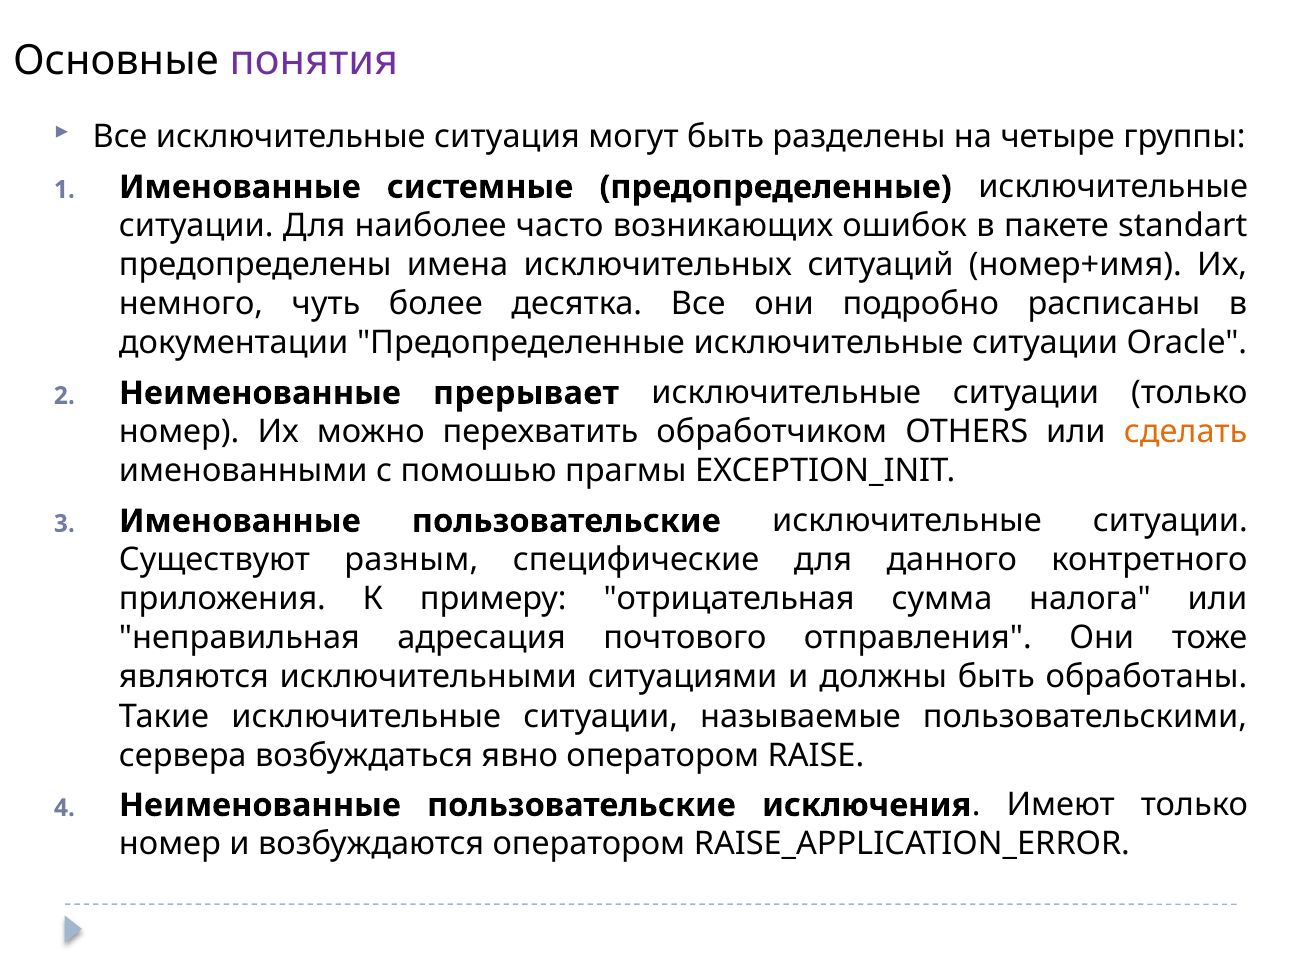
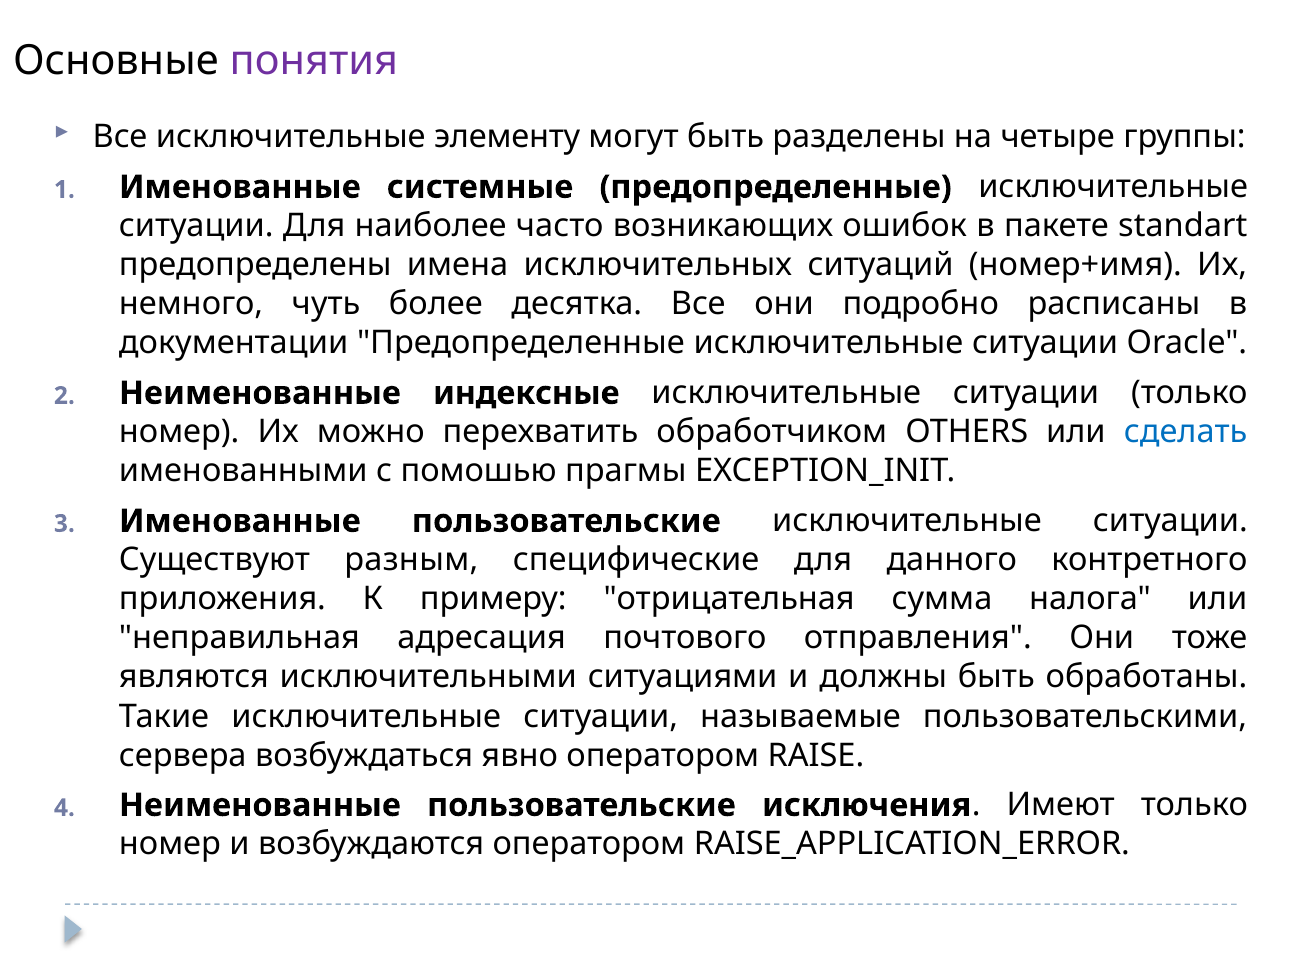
ситуация: ситуация -> элементу
прерывает: прерывает -> индексные
сделать colour: orange -> blue
